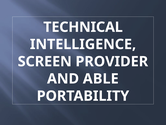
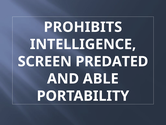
TECHNICAL: TECHNICAL -> PROHIBITS
PROVIDER: PROVIDER -> PREDATED
